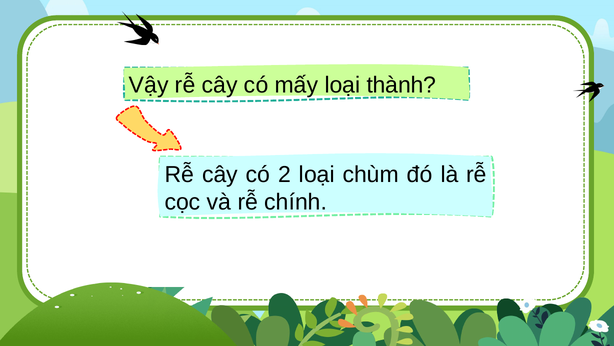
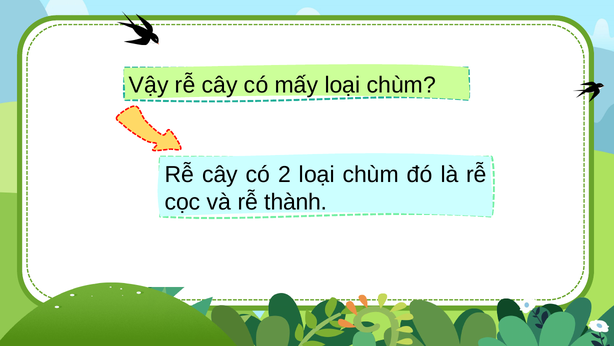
mấy loại thành: thành -> chùm
chính: chính -> thành
